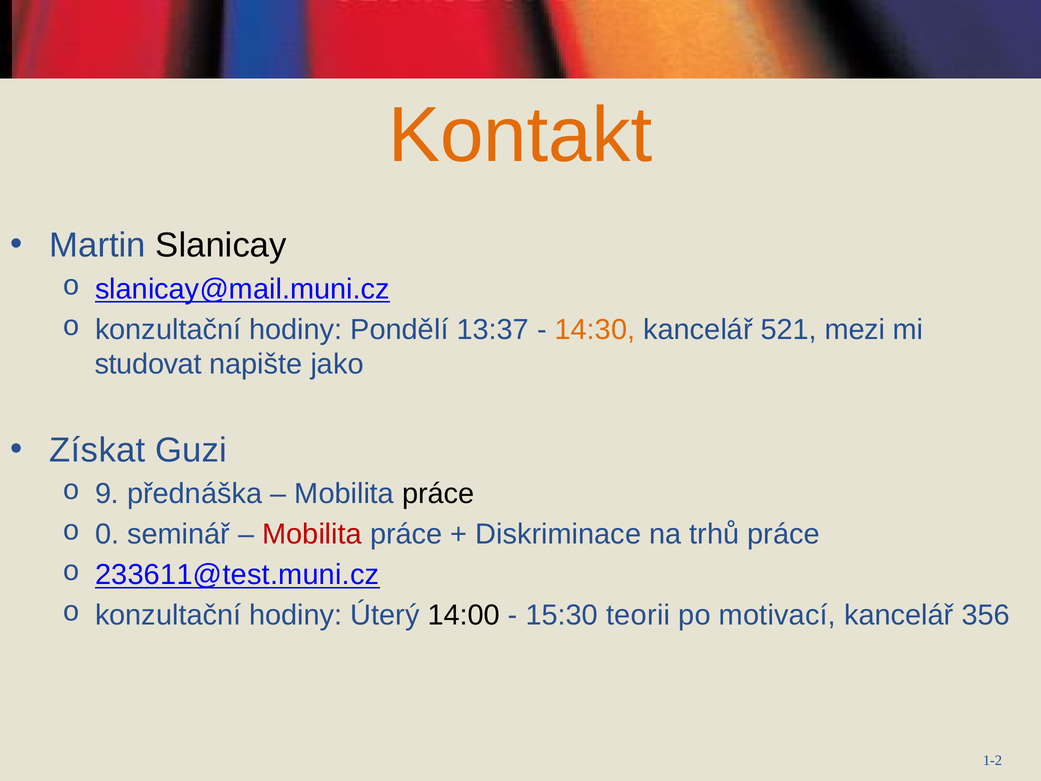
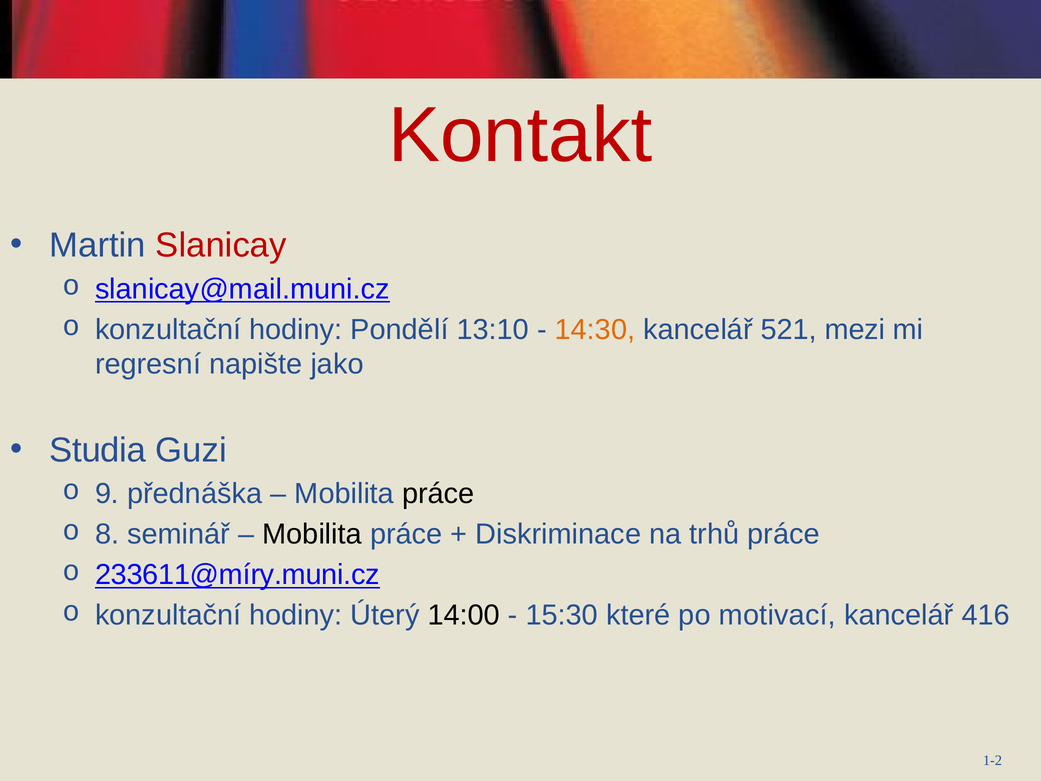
Kontakt colour: orange -> red
Slanicay colour: black -> red
13:37: 13:37 -> 13:10
studovat: studovat -> regresní
Získat: Získat -> Studia
0: 0 -> 8
Mobilita at (312, 534) colour: red -> black
233611@test.muni.cz: 233611@test.muni.cz -> 233611@míry.muni.cz
teorii: teorii -> které
356: 356 -> 416
